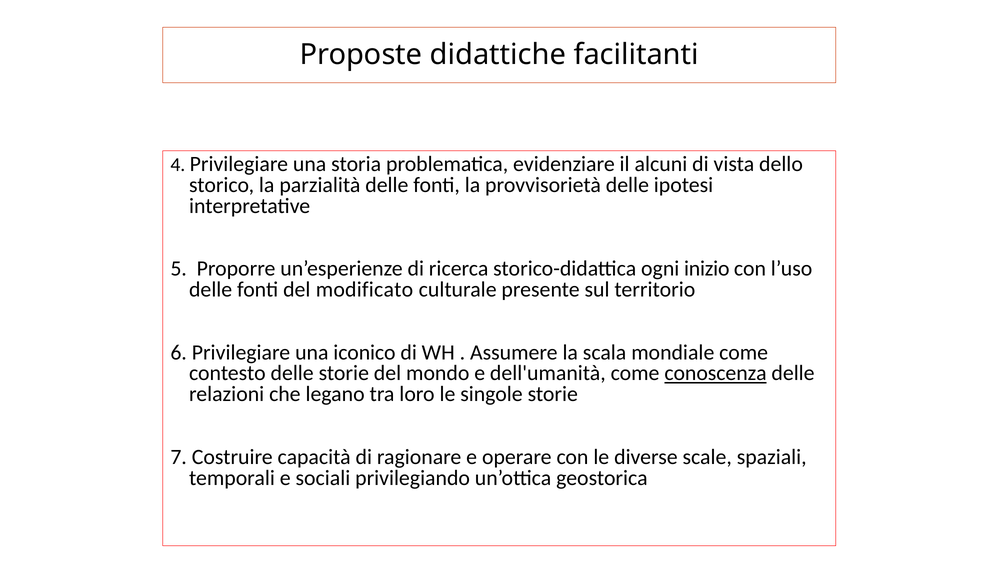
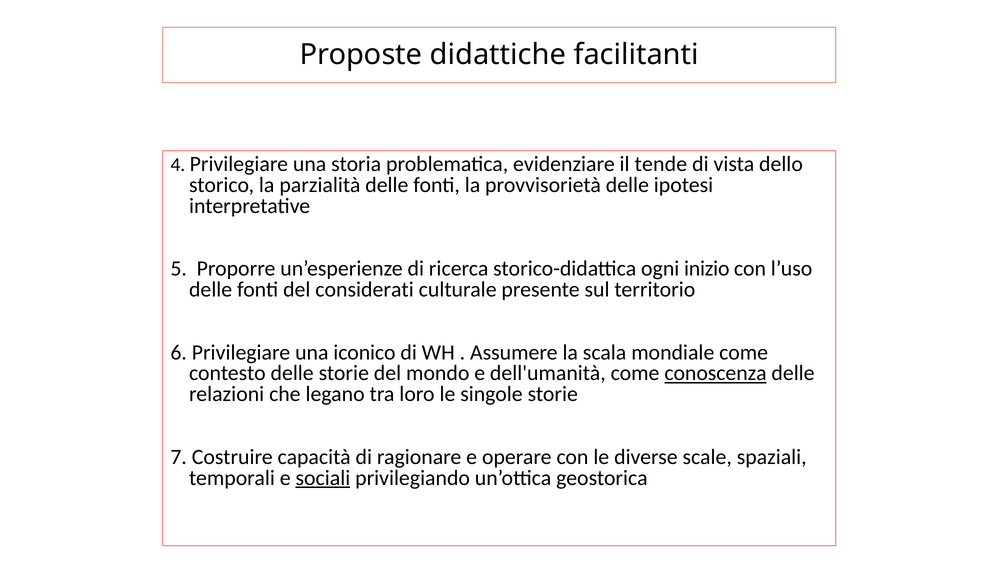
alcuni: alcuni -> tende
modificato: modificato -> considerati
sociali underline: none -> present
